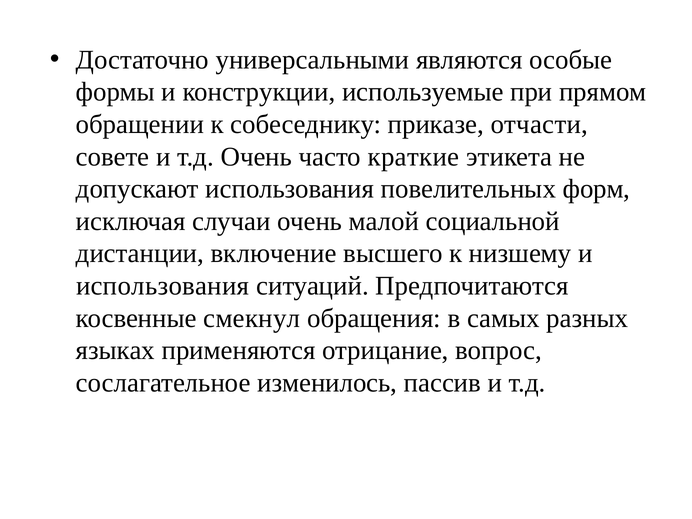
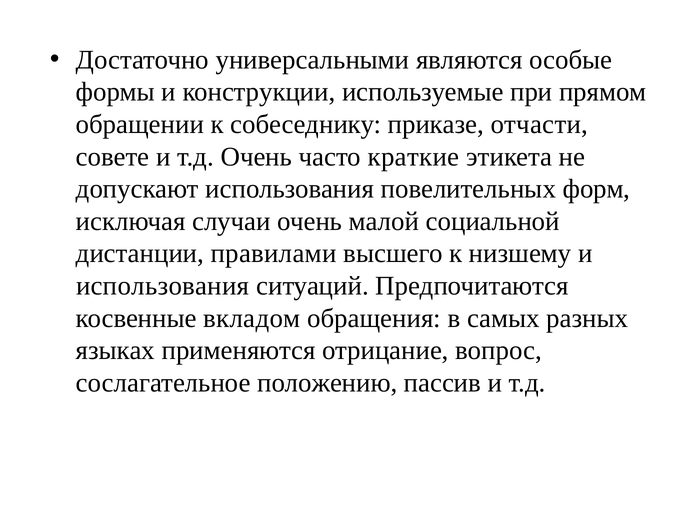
включение: включение -> правилами
смекнул: смекнул -> вкладом
изменилось: изменилось -> положению
